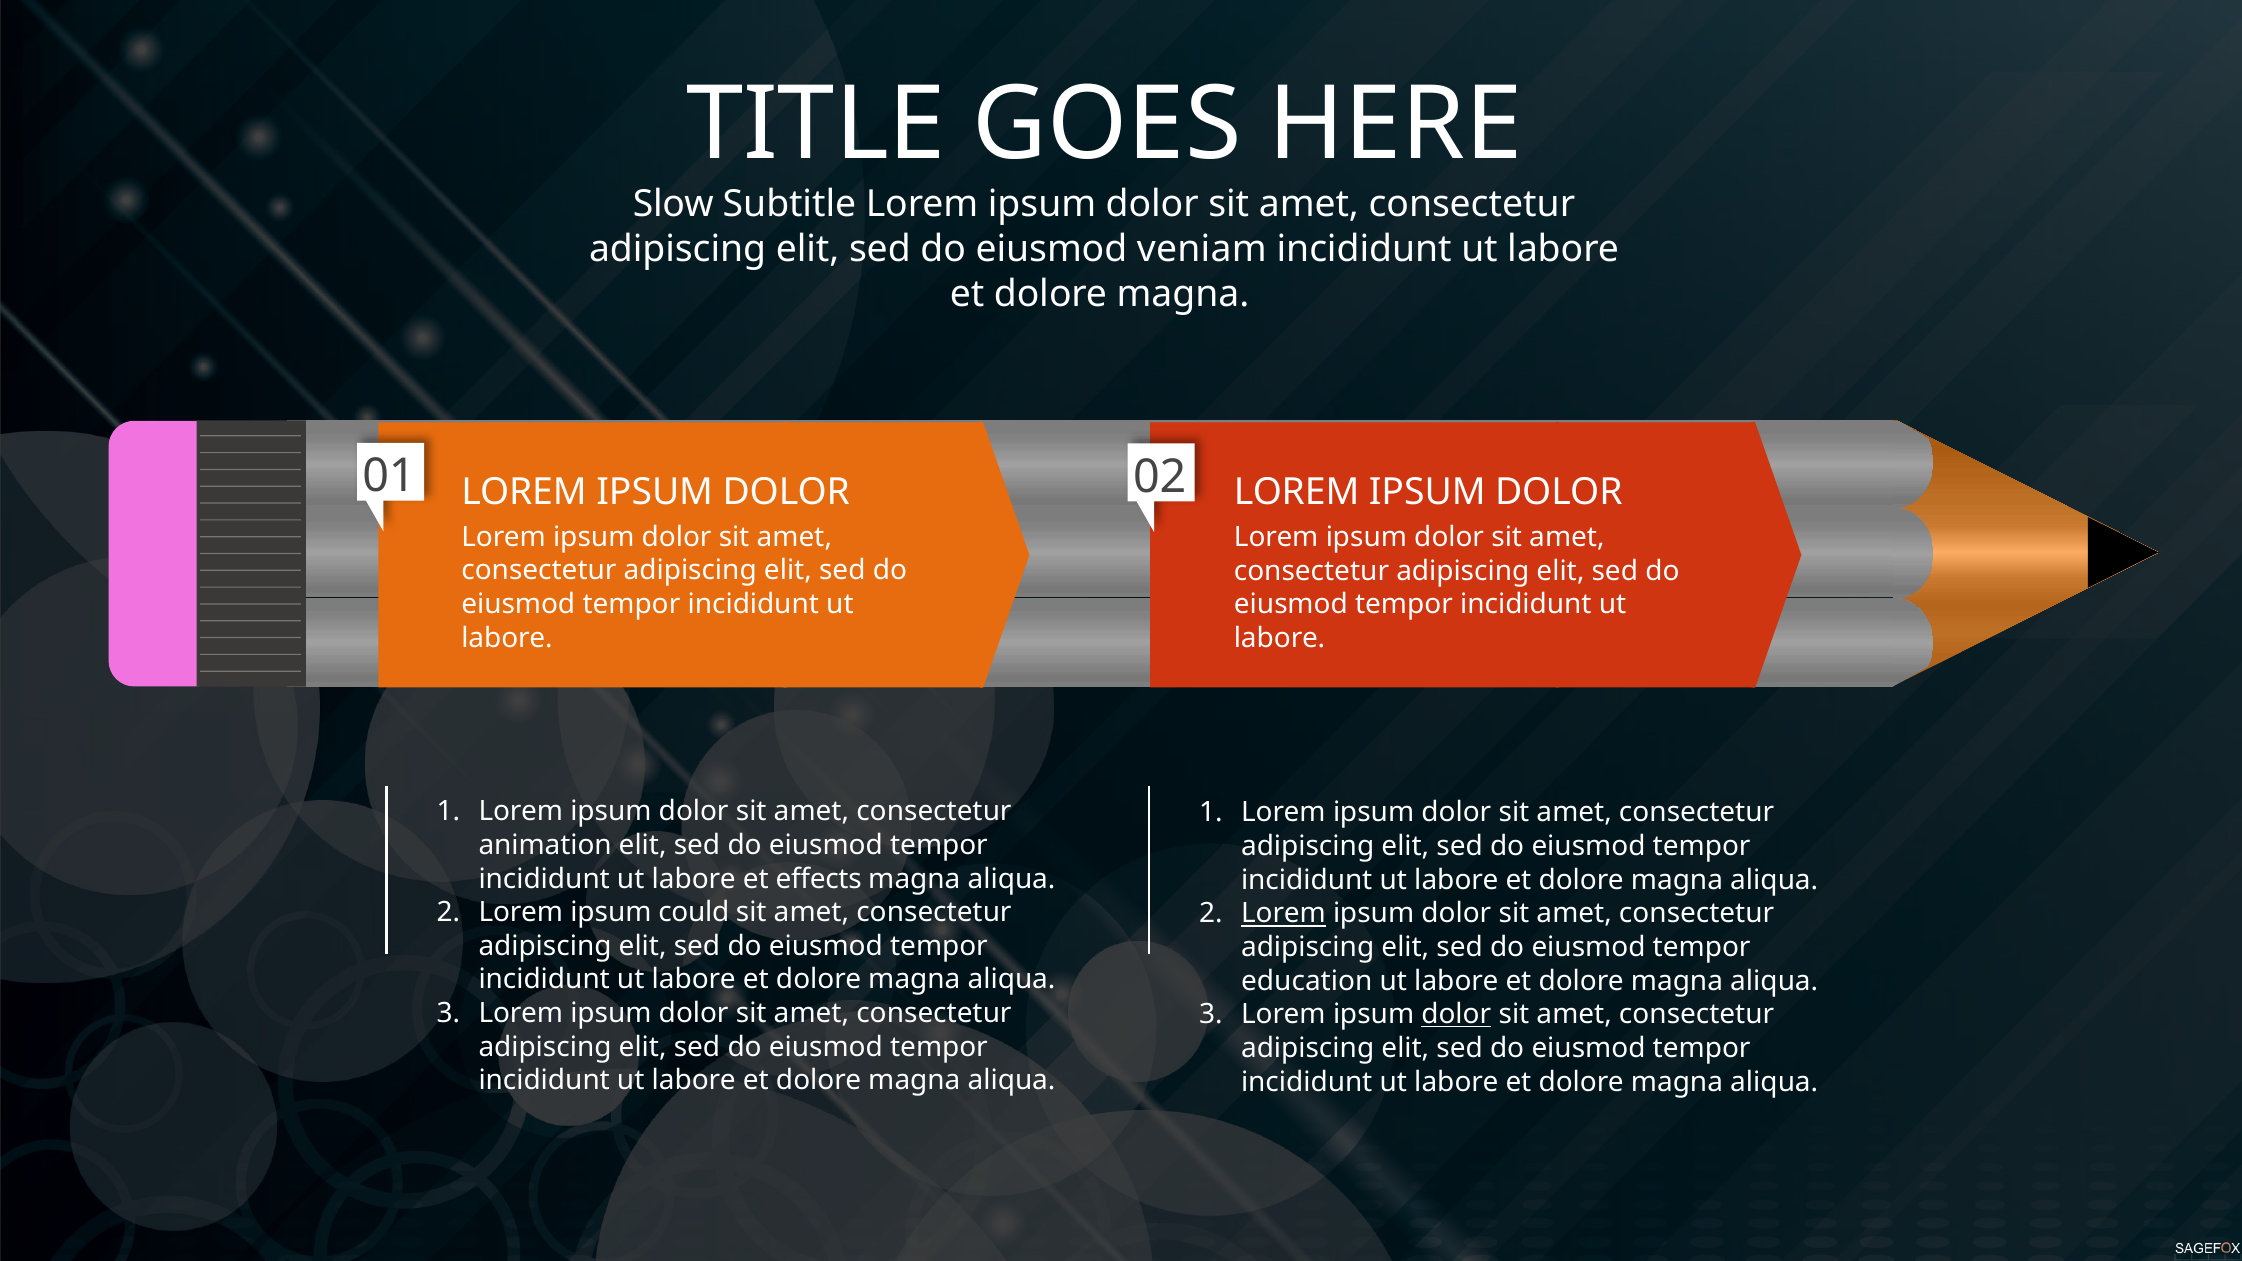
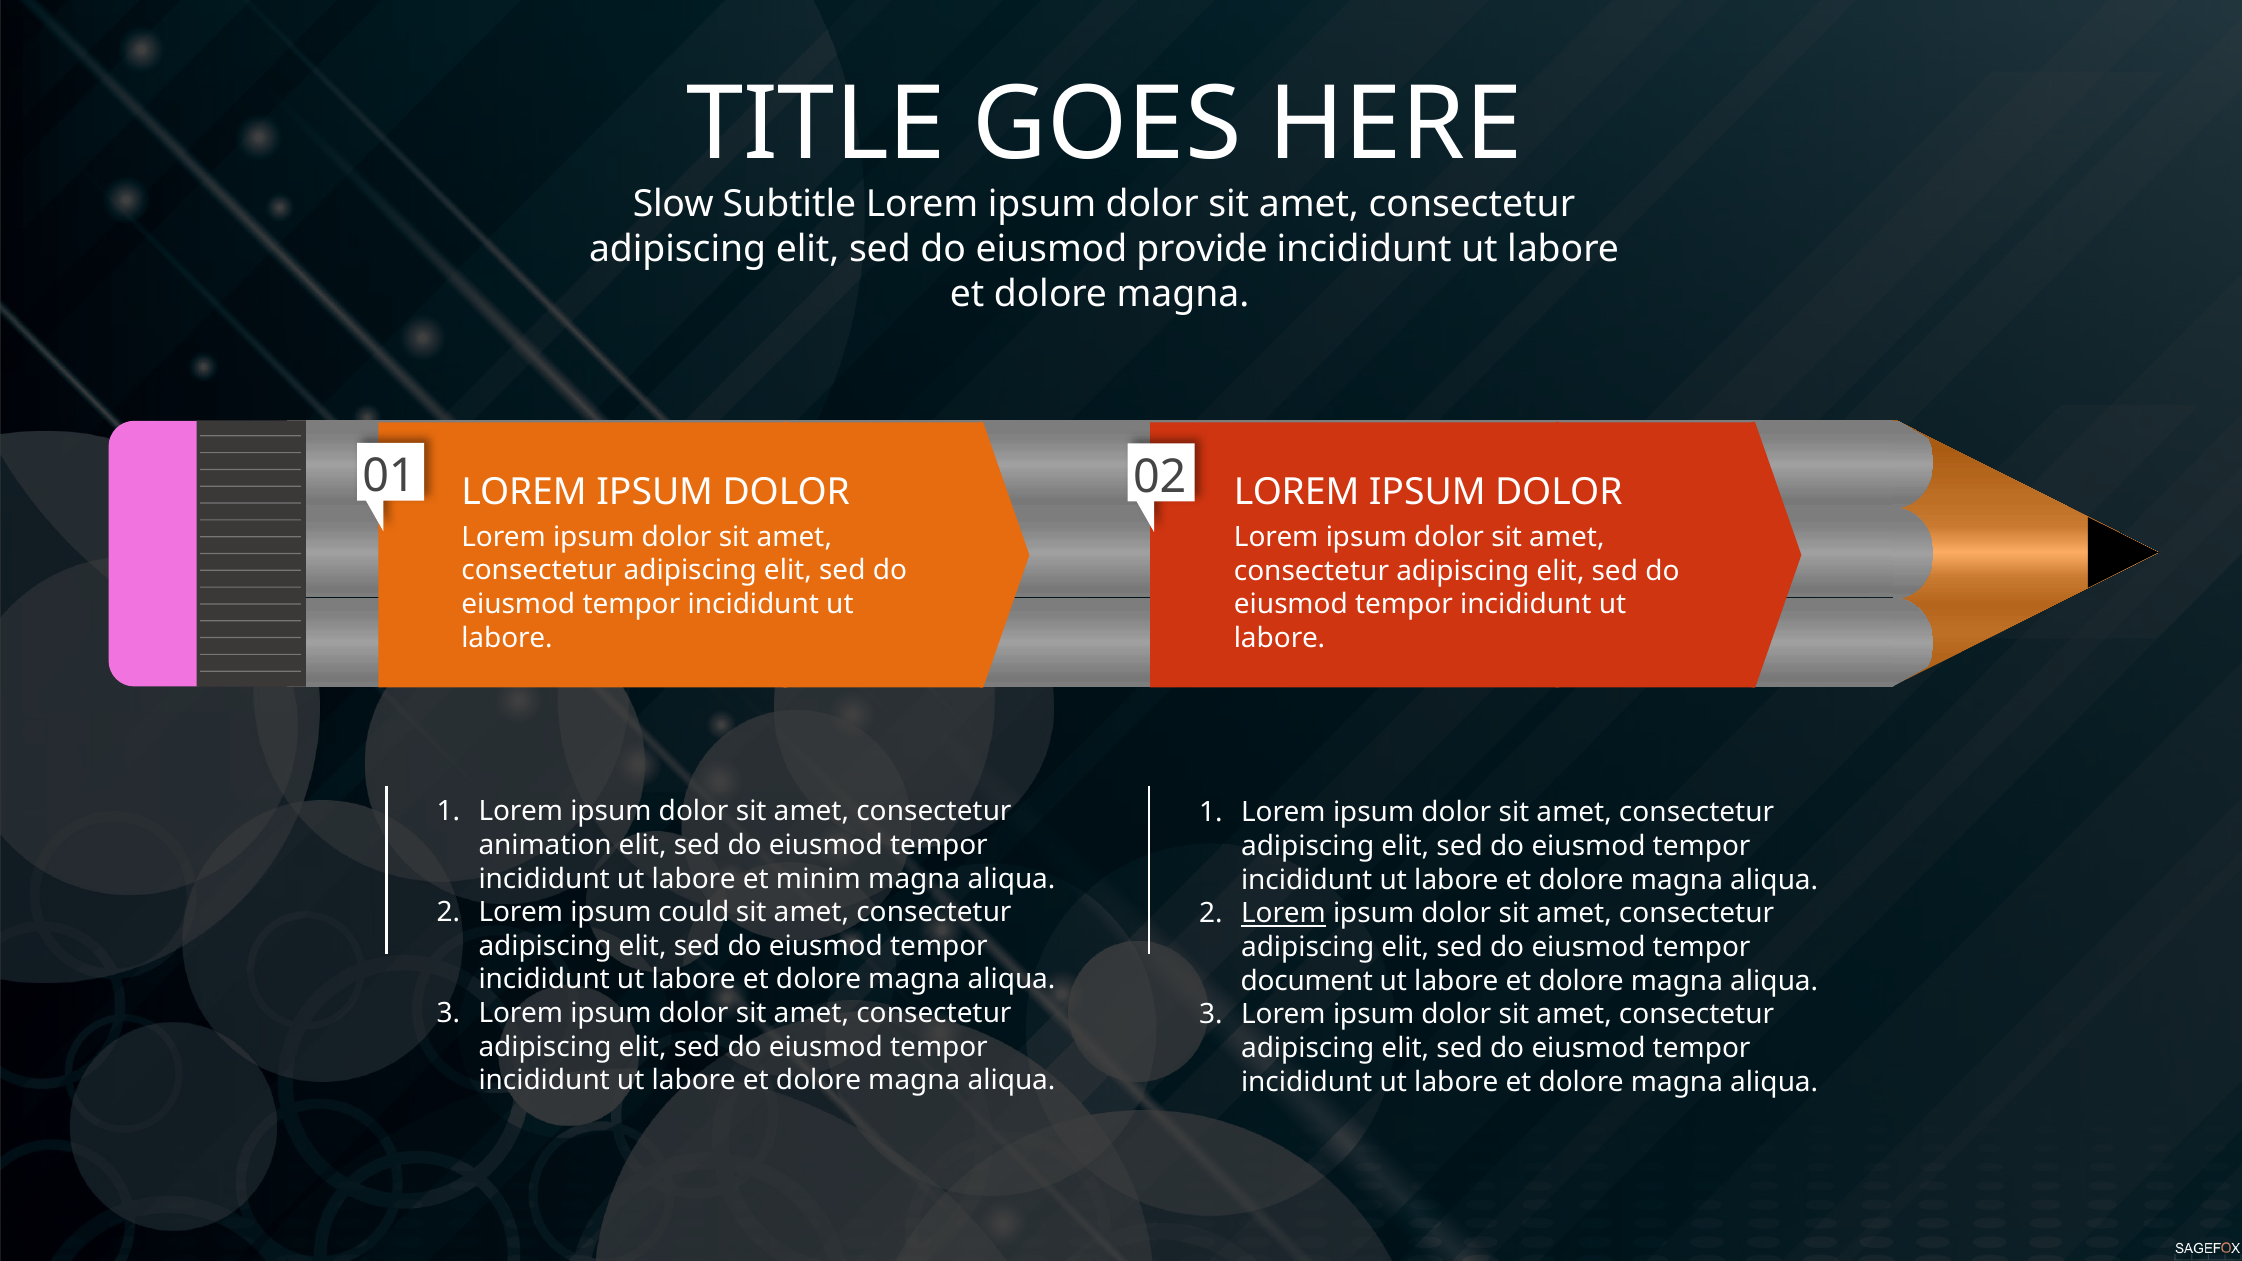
veniam: veniam -> provide
effects: effects -> minim
education: education -> document
dolor at (1456, 1015) underline: present -> none
